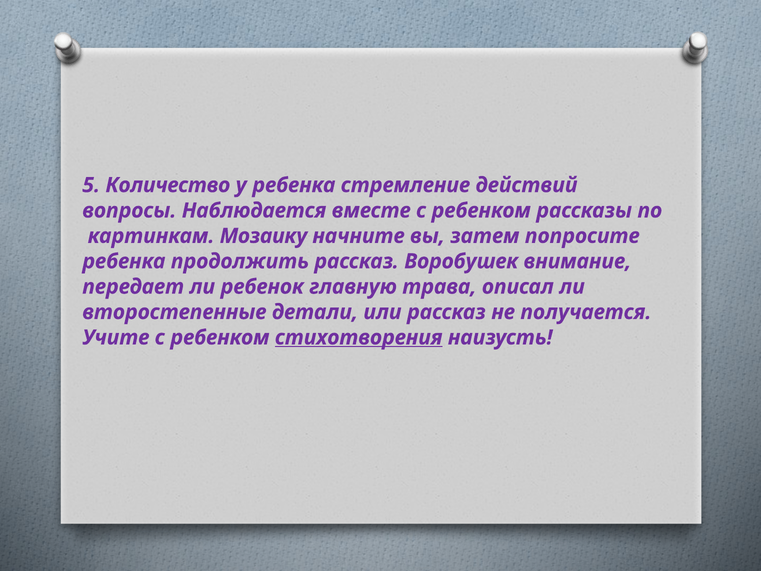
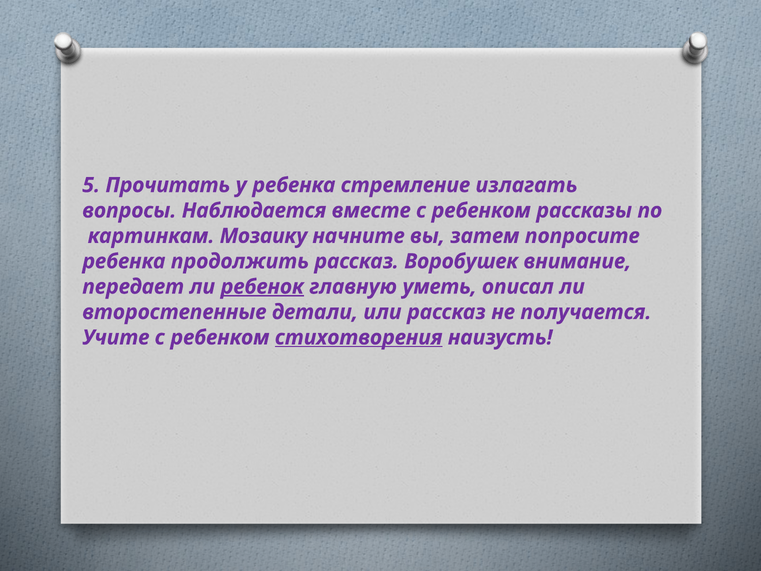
Количество: Количество -> Прочитать
действий: действий -> излагать
ребенок underline: none -> present
трава: трава -> уметь
